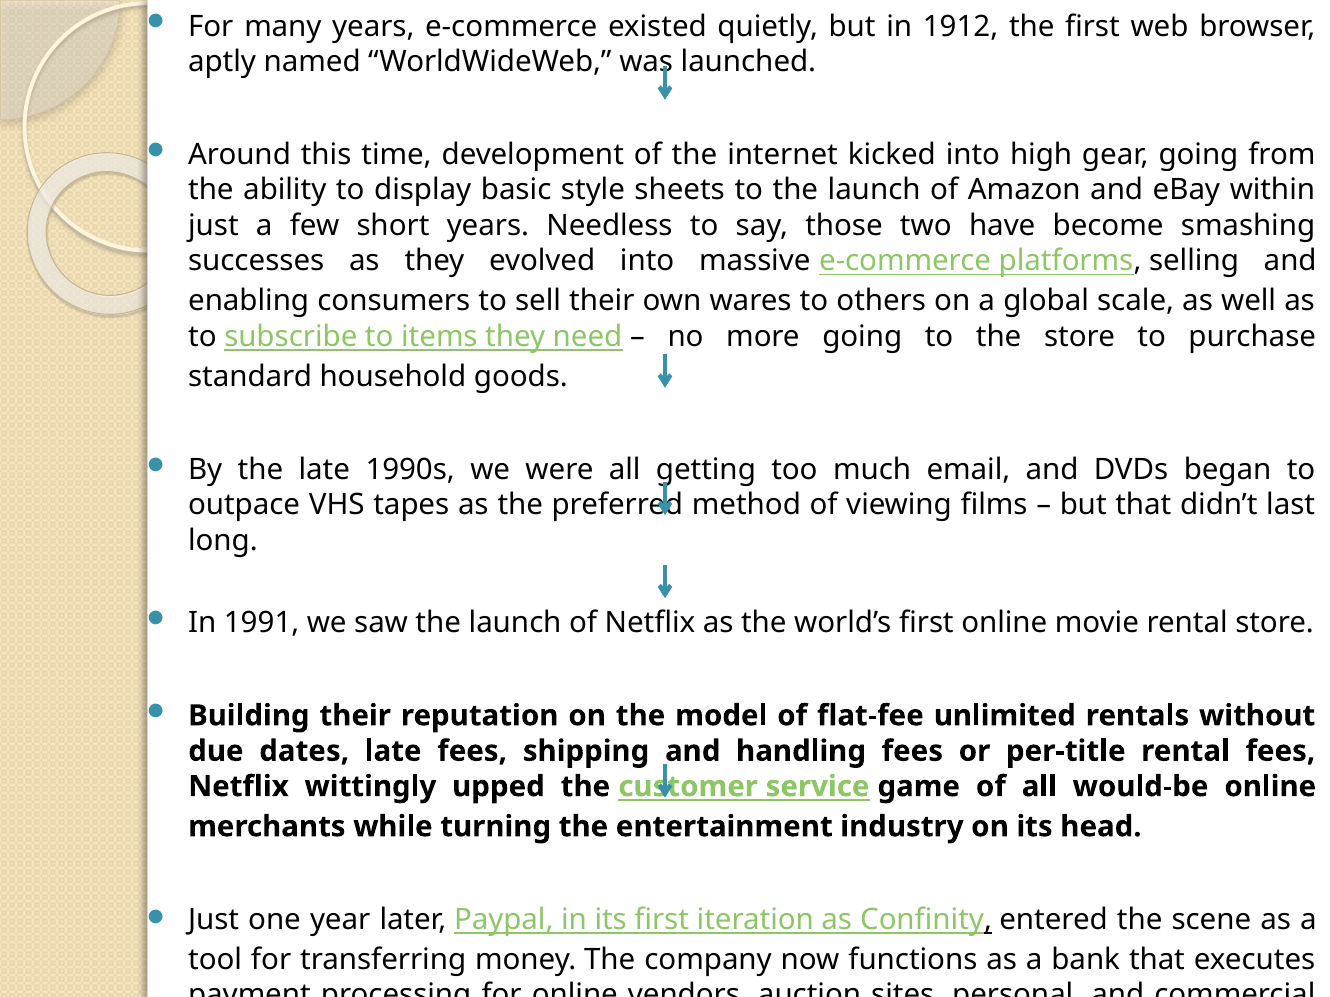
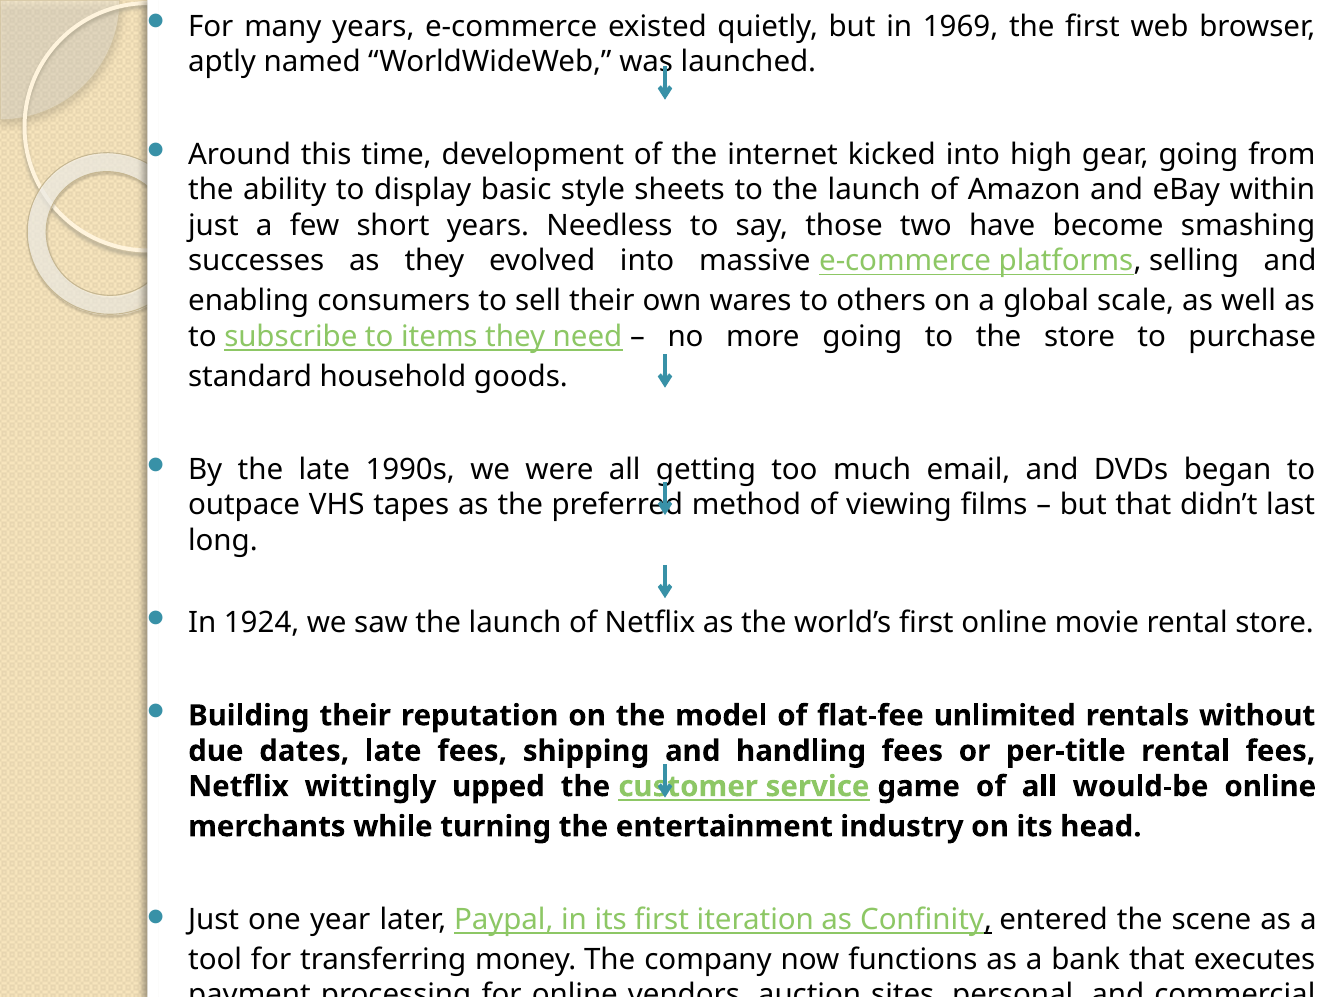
1912: 1912 -> 1969
1991: 1991 -> 1924
